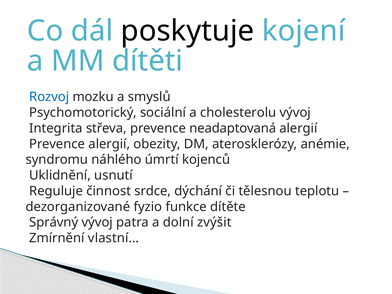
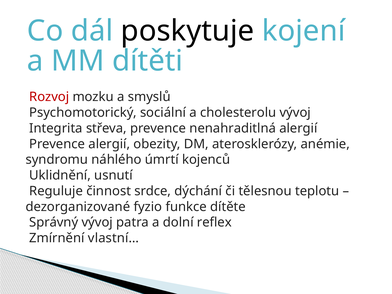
Rozvoj colour: blue -> red
neadaptovaná: neadaptovaná -> nenahraditlná
zvýšit: zvýšit -> reflex
